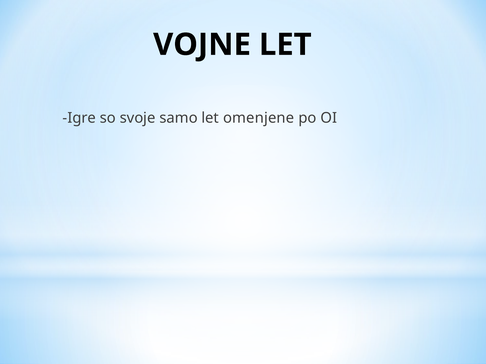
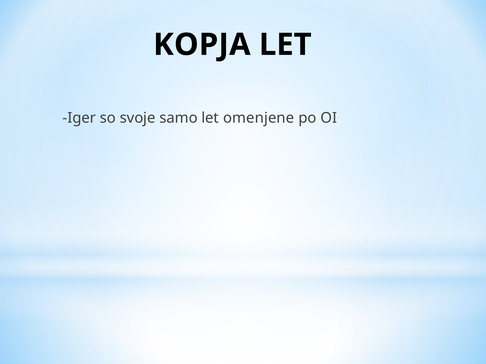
VOJNE: VOJNE -> KOPJA
Igre: Igre -> Iger
